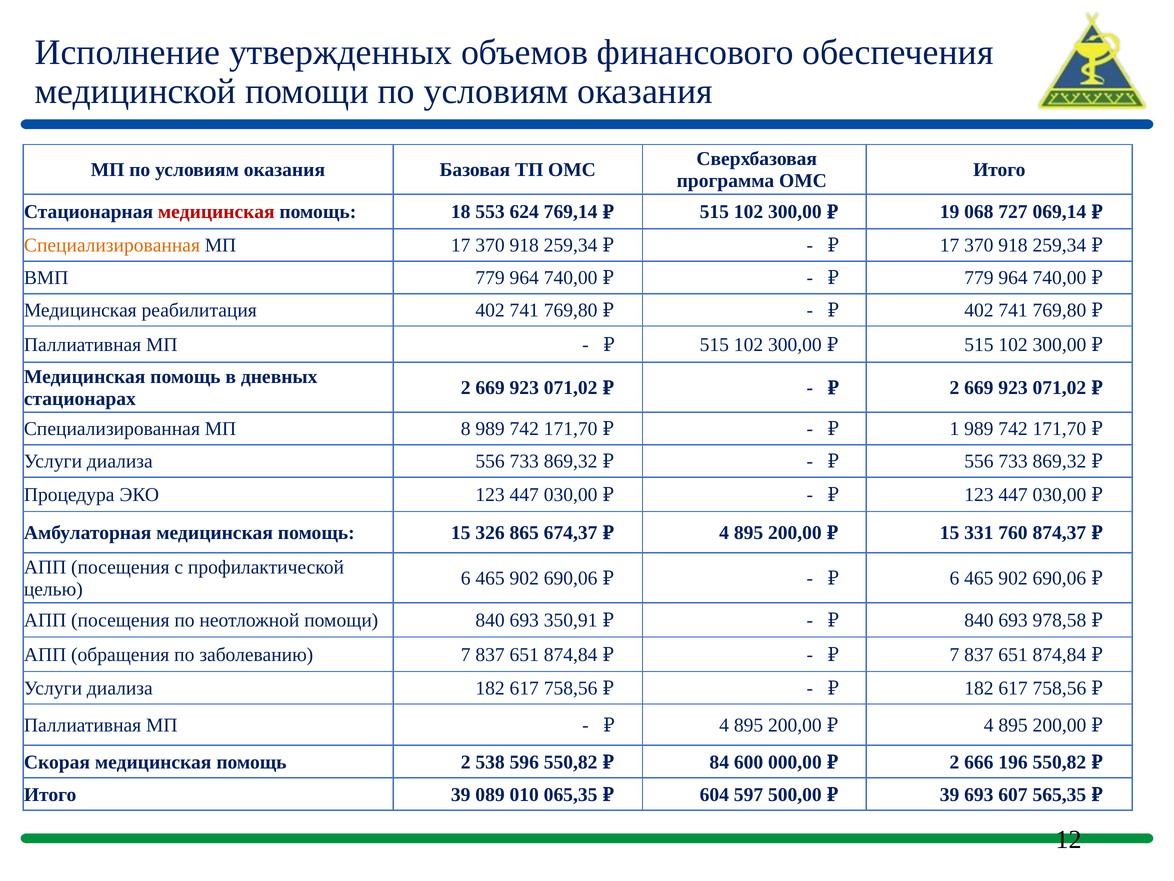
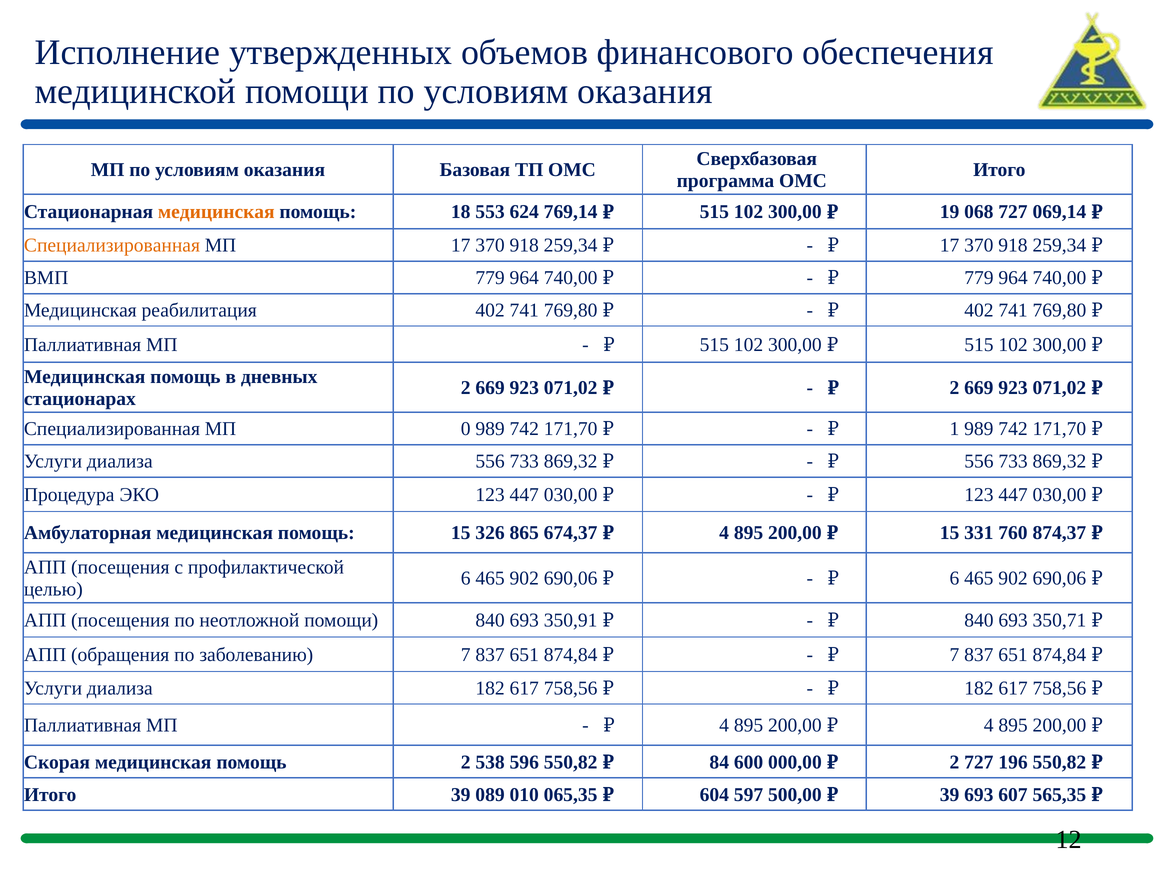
медицинская at (216, 212) colour: red -> orange
8: 8 -> 0
978,58: 978,58 -> 350,71
2 666: 666 -> 727
